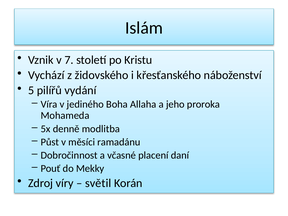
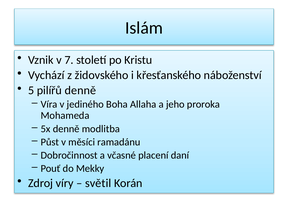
pilířů vydání: vydání -> denně
